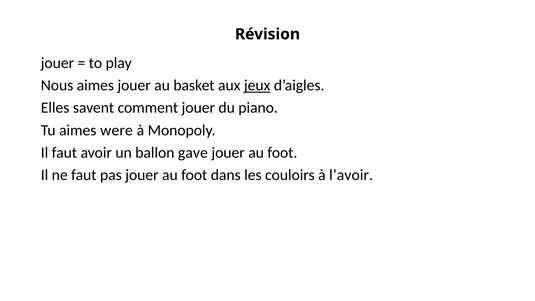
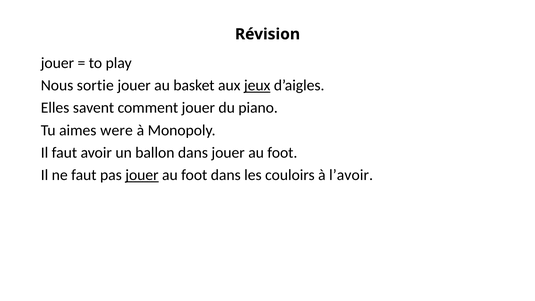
Nous aimes: aimes -> sortie
ballon gave: gave -> dans
jouer at (142, 175) underline: none -> present
